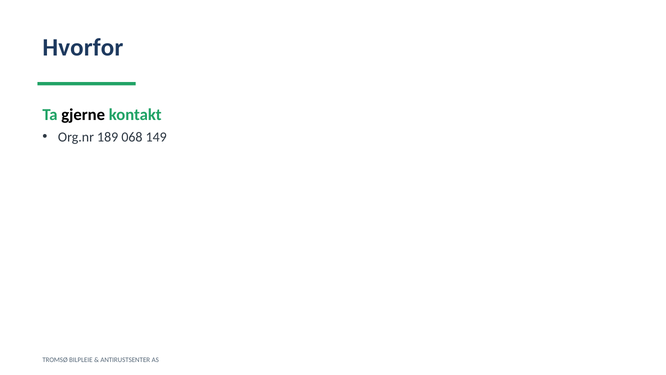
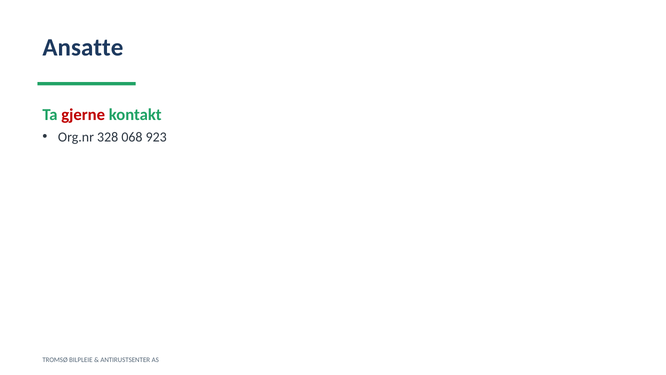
Hvorfor: Hvorfor -> Ansatte
gjerne colour: black -> red
189: 189 -> 328
149: 149 -> 923
